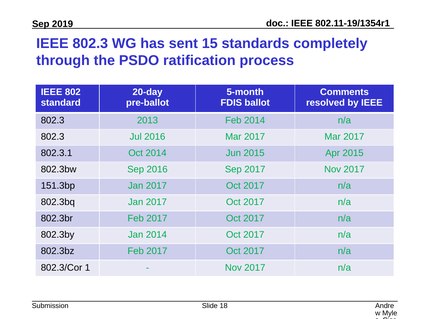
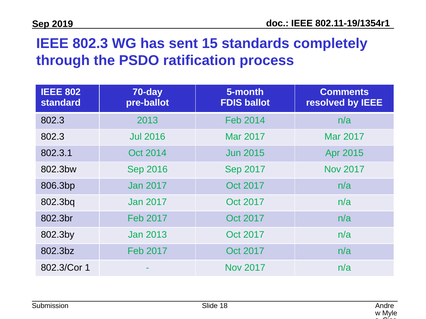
20-day: 20-day -> 70-day
151.3bp: 151.3bp -> 806.3bp
Jan 2014: 2014 -> 2013
